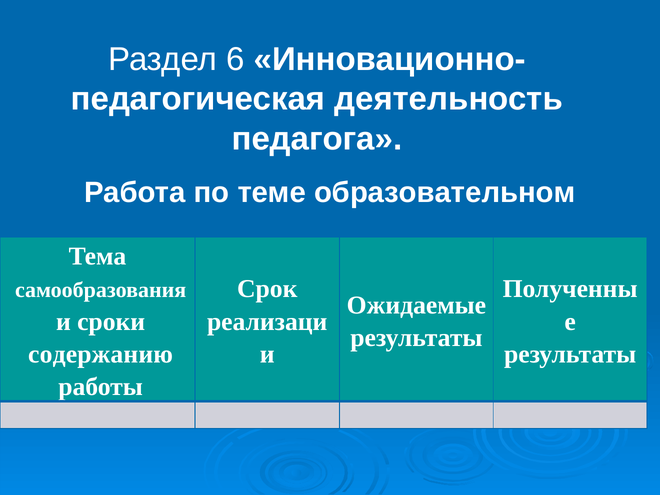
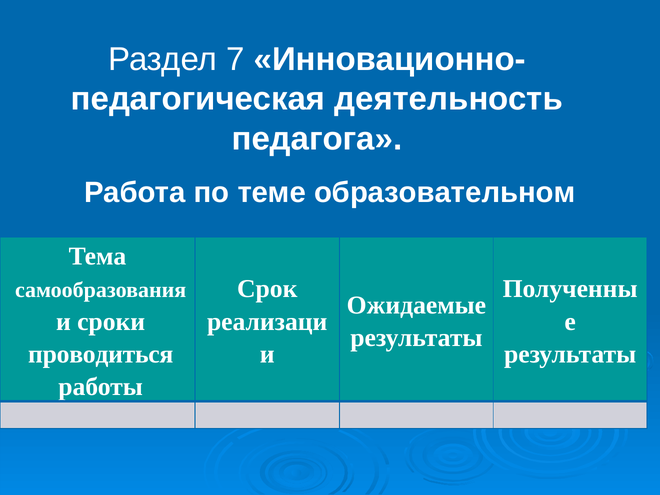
6: 6 -> 7
содержанию: содержанию -> проводиться
